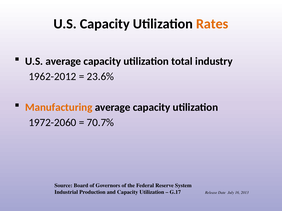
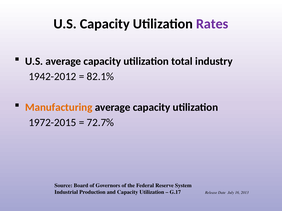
Rates colour: orange -> purple
1962-2012: 1962-2012 -> 1942-2012
23.6%: 23.6% -> 82.1%
1972-2060: 1972-2060 -> 1972-2015
70.7%: 70.7% -> 72.7%
